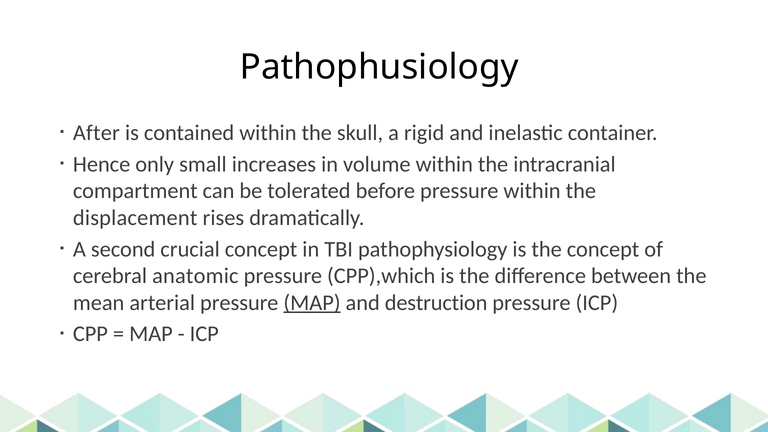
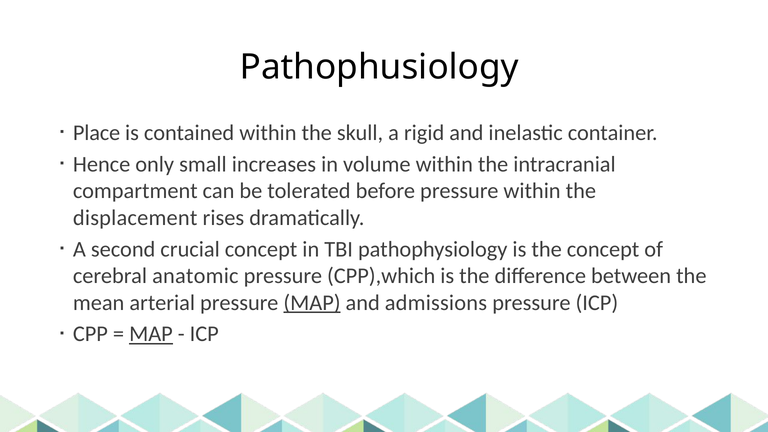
After: After -> Place
destruction: destruction -> admissions
MAP at (151, 334) underline: none -> present
